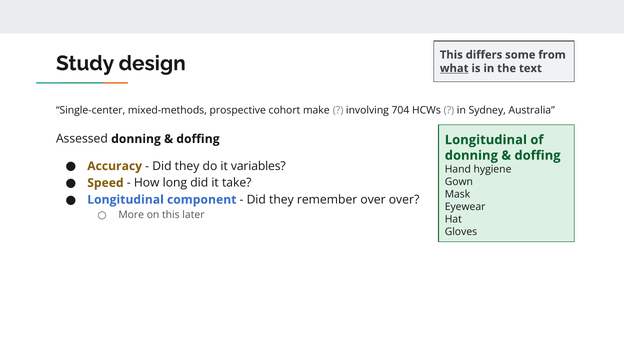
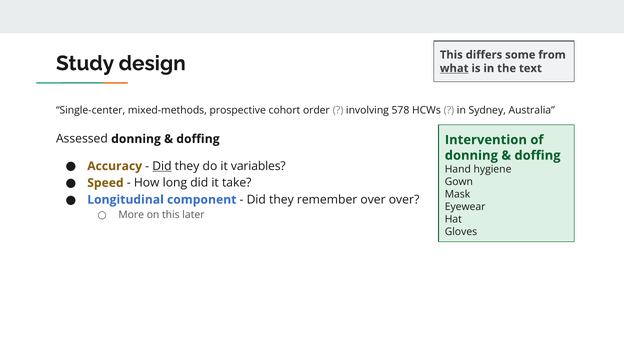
make: make -> order
704: 704 -> 578
Longitudinal at (486, 140): Longitudinal -> Intervention
Did at (162, 166) underline: none -> present
